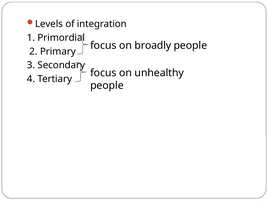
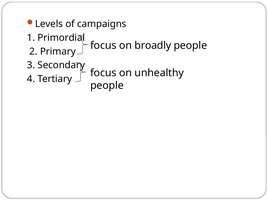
integration: integration -> campaigns
